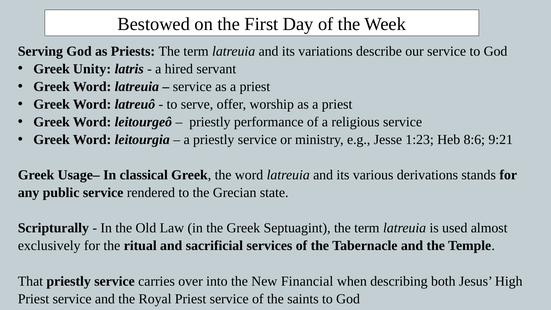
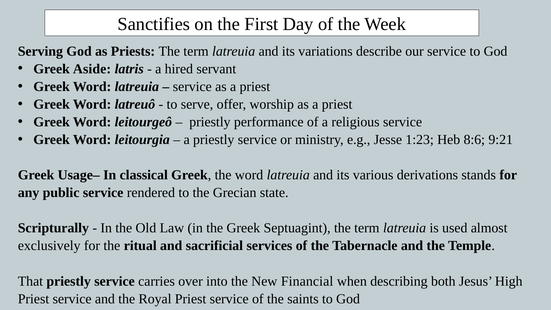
Bestowed: Bestowed -> Sanctifies
Unity: Unity -> Aside
